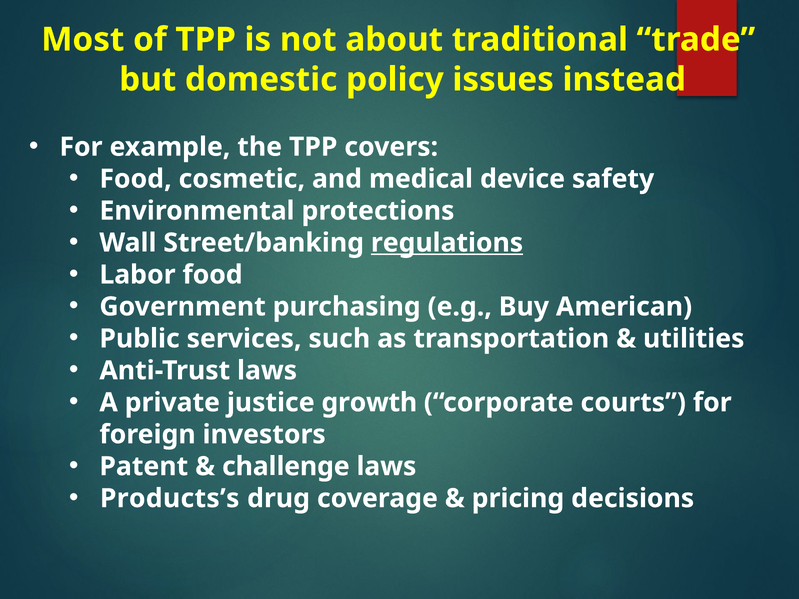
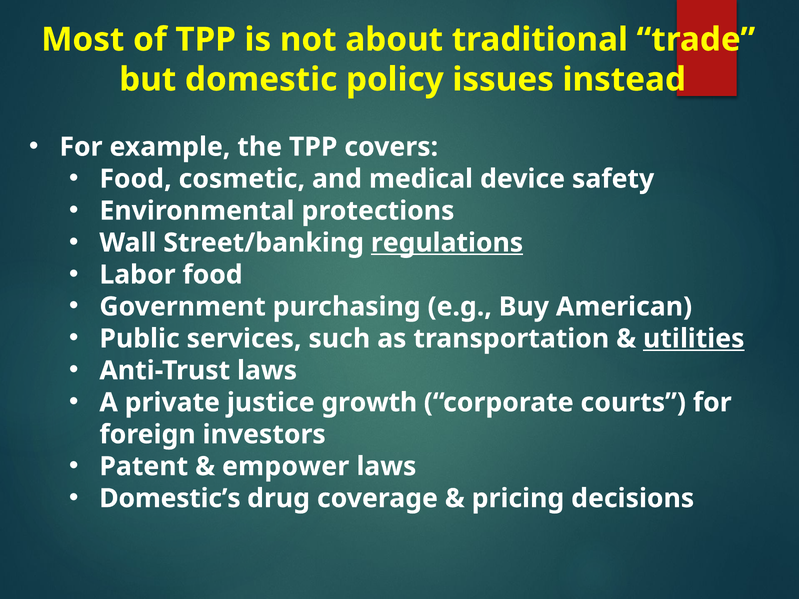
utilities underline: none -> present
challenge: challenge -> empower
Products’s: Products’s -> Domestic’s
